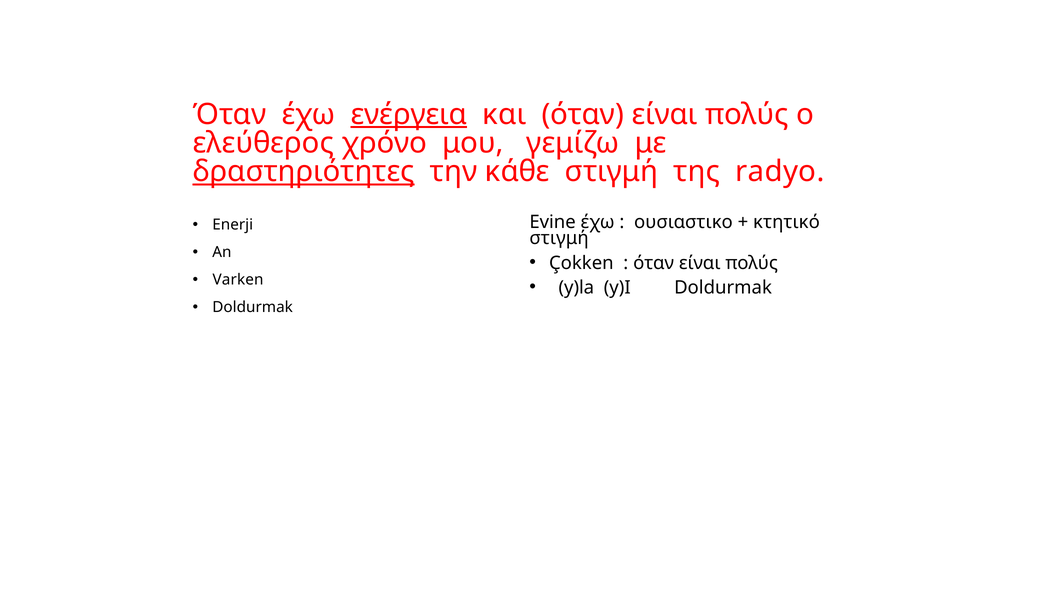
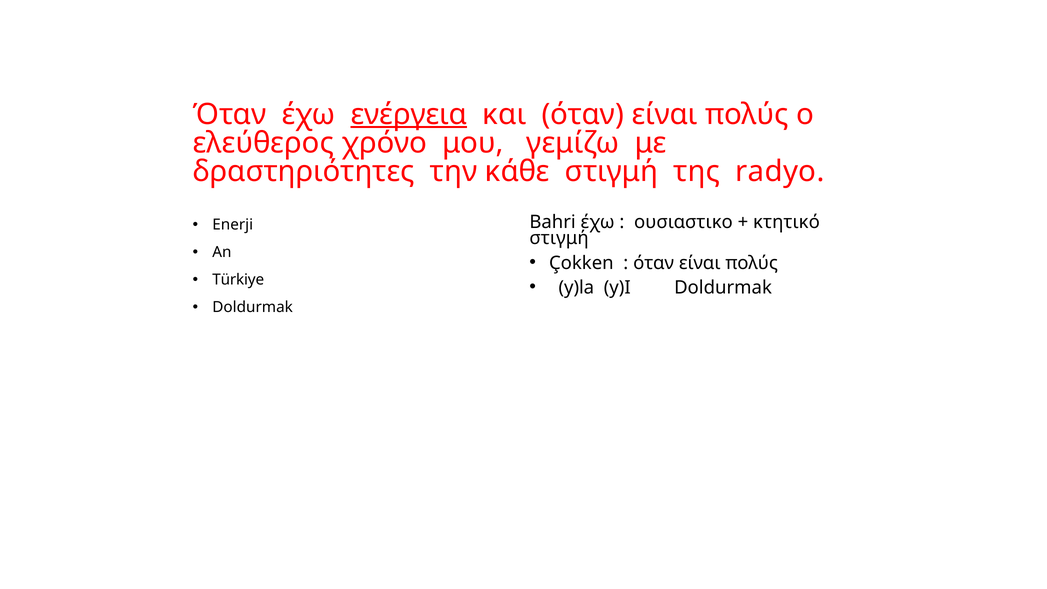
δραστηριότητες underline: present -> none
Evine: Evine -> Bahri
Varken: Varken -> Türkiye
